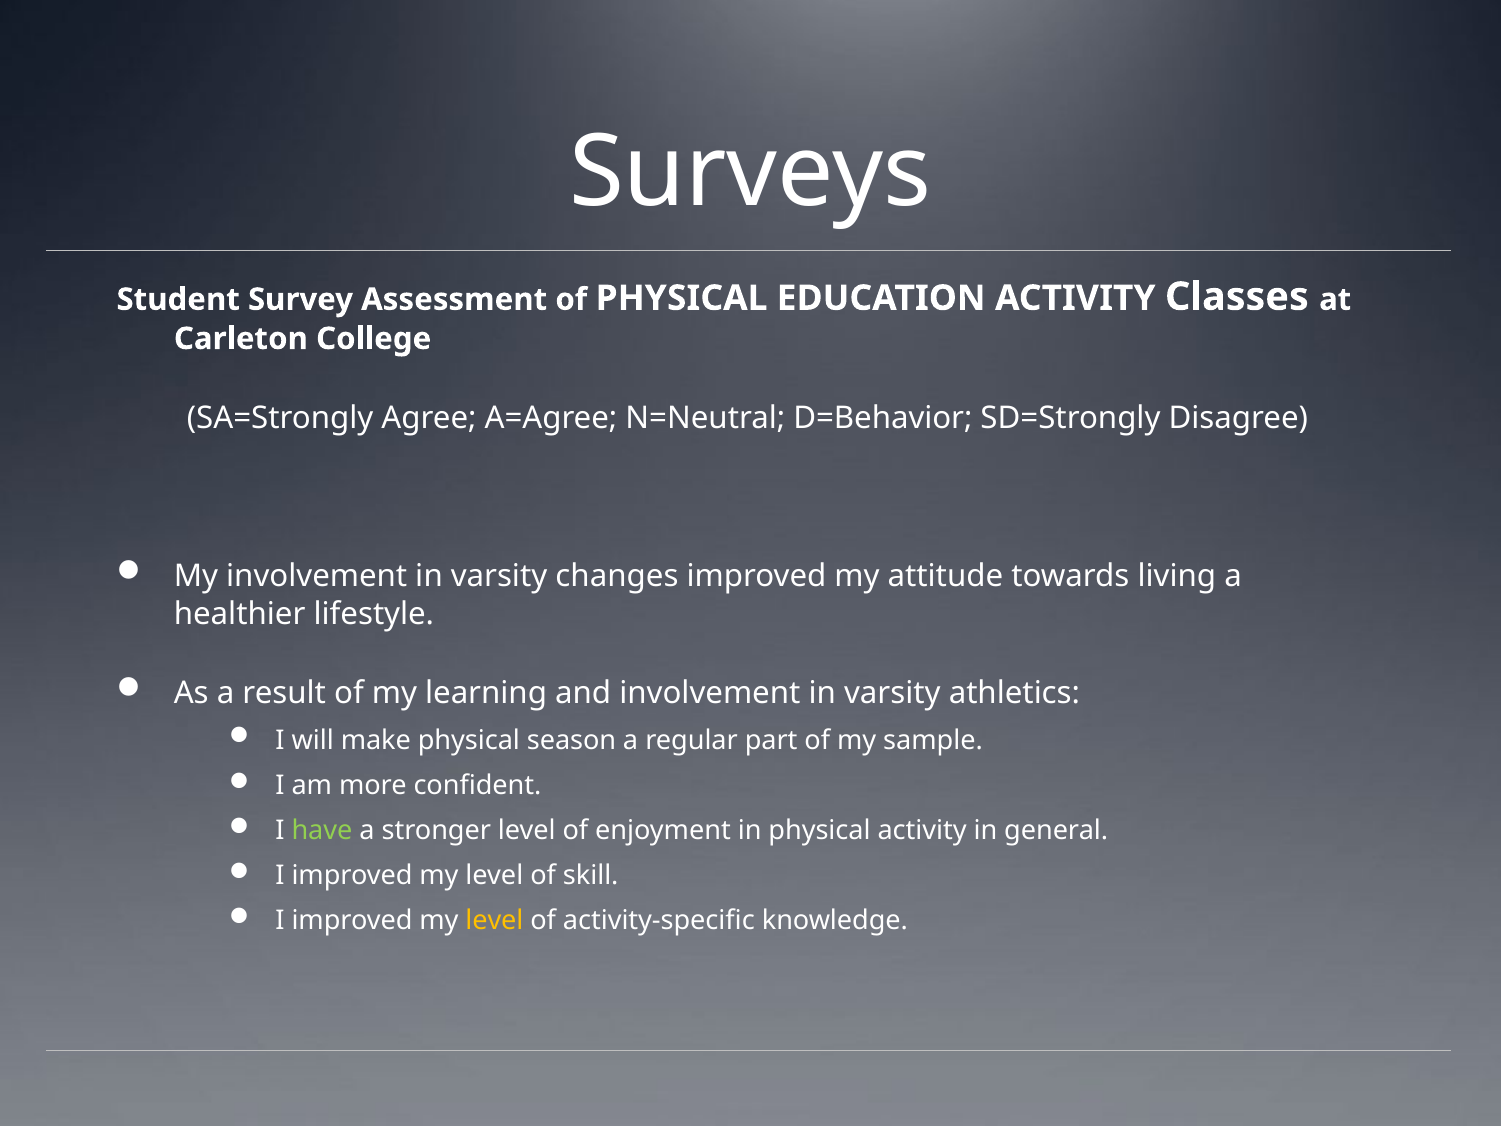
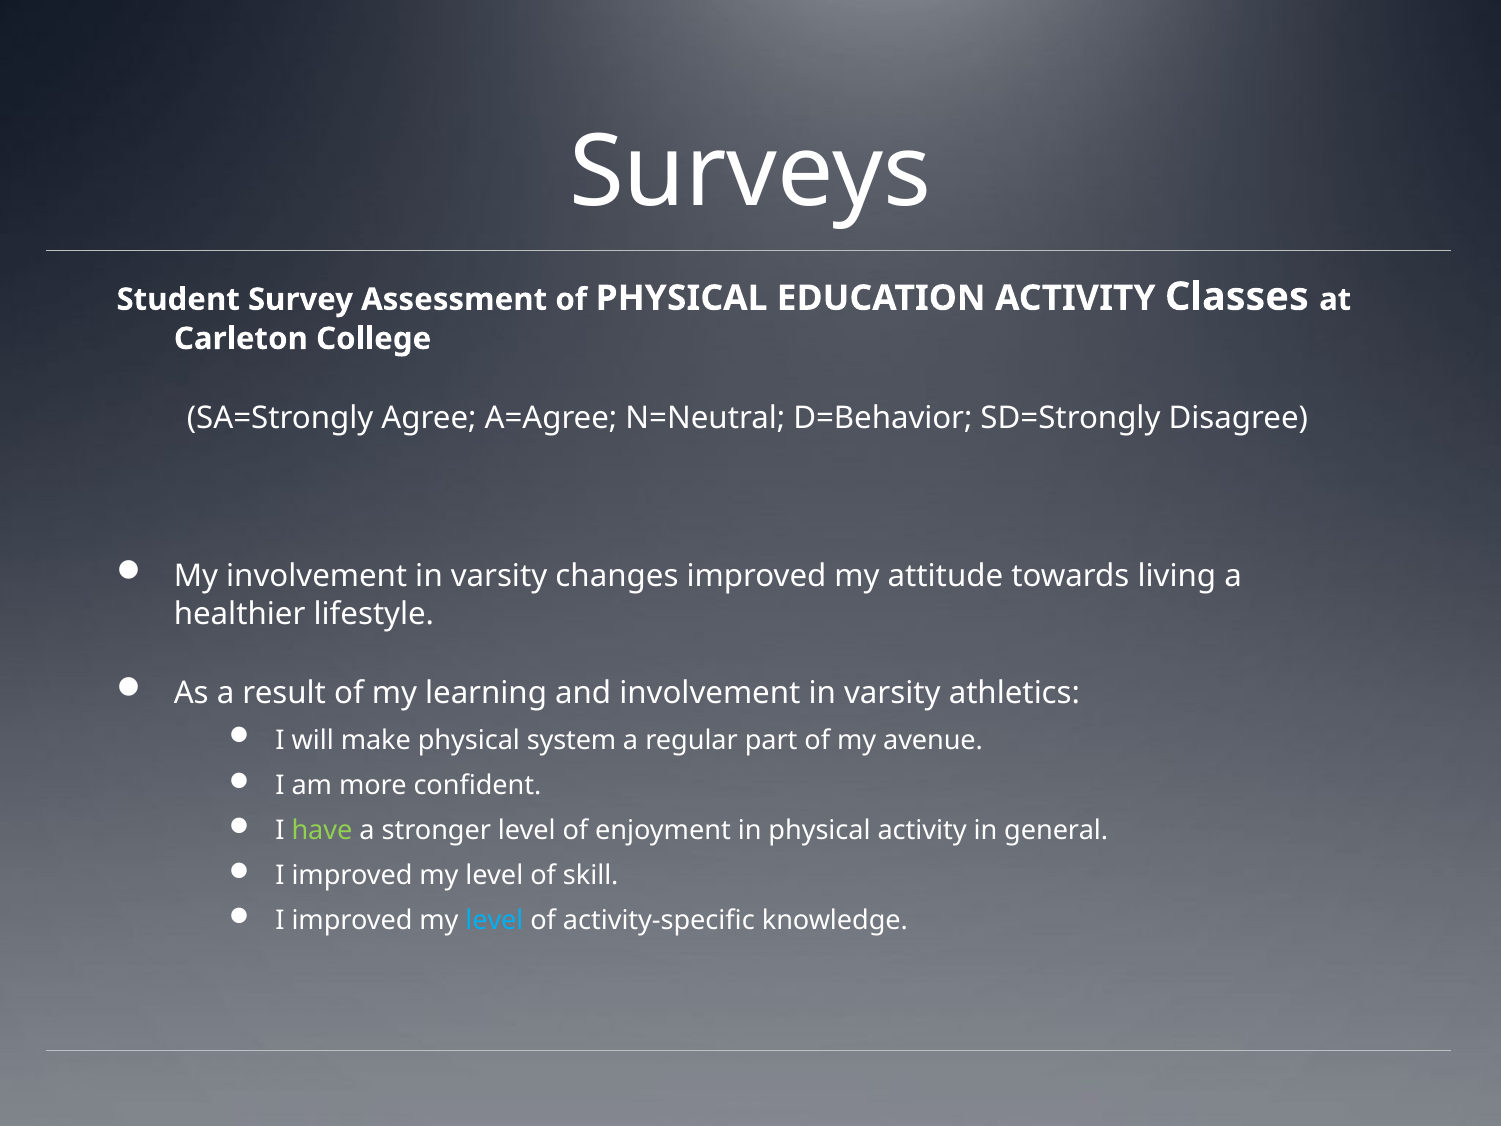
season: season -> system
sample: sample -> avenue
level at (494, 921) colour: yellow -> light blue
